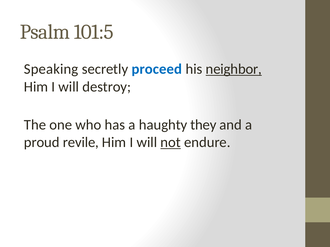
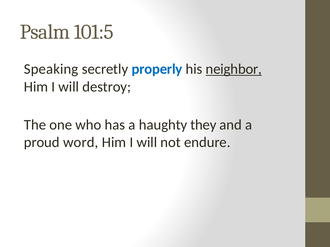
proceed: proceed -> properly
revile: revile -> word
not underline: present -> none
